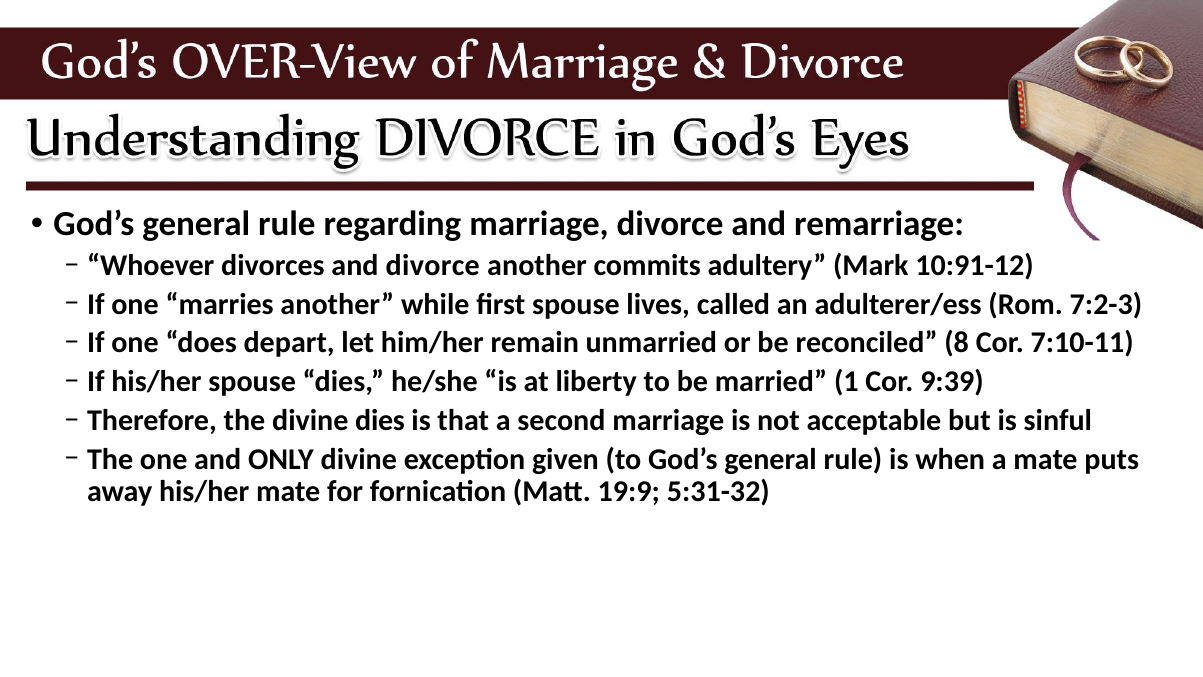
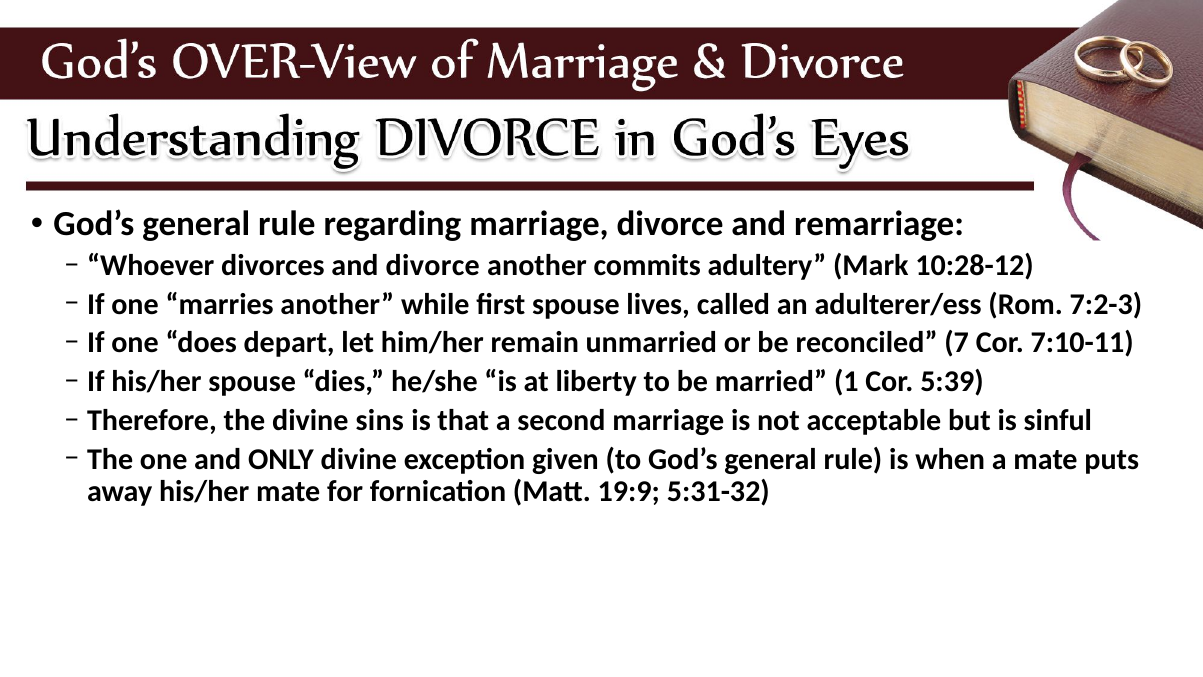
10:91-12: 10:91-12 -> 10:28-12
8: 8 -> 7
9:39: 9:39 -> 5:39
divine dies: dies -> sins
